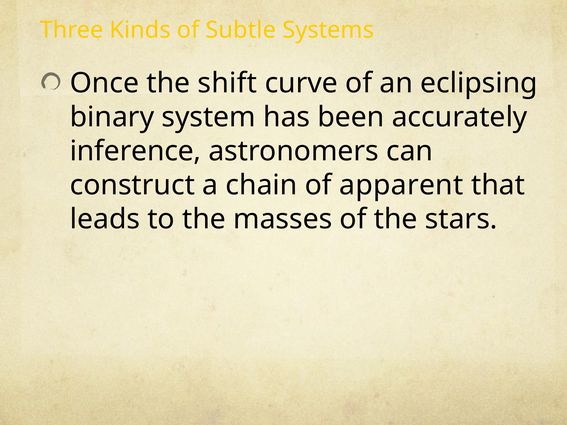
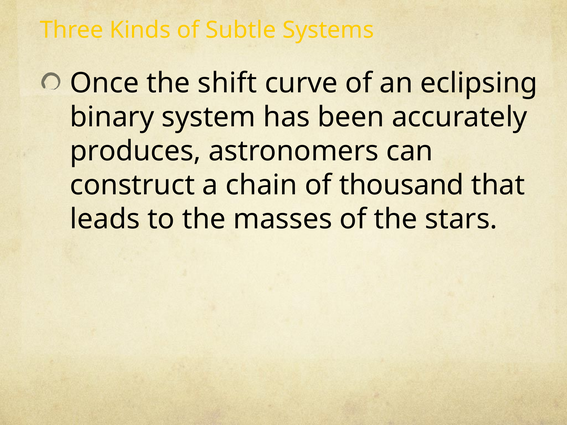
inference: inference -> produces
apparent: apparent -> thousand
